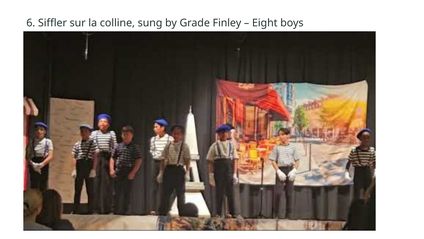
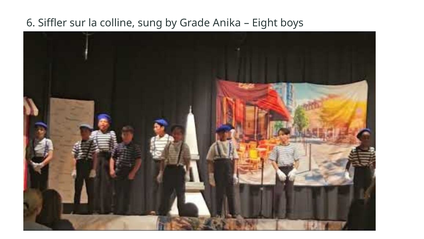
Finley: Finley -> Anika
